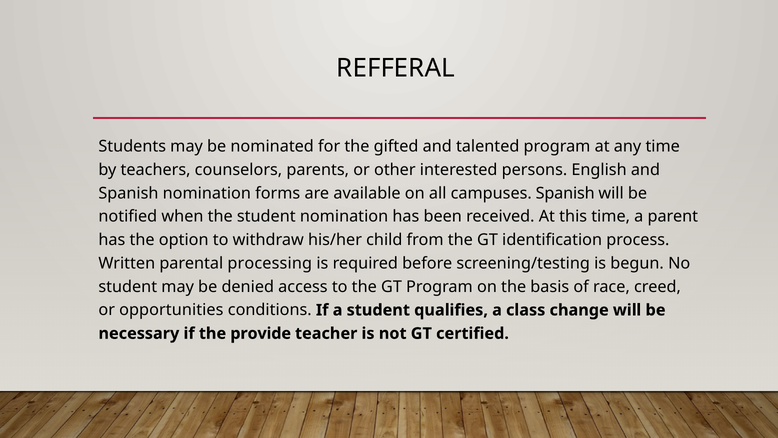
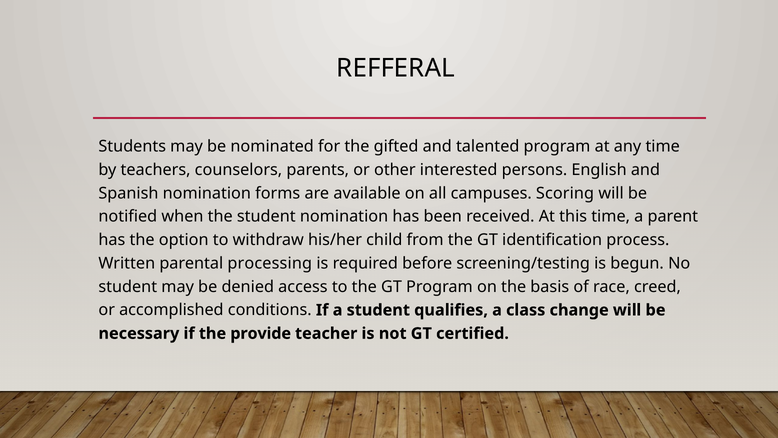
campuses Spanish: Spanish -> Scoring
opportunities: opportunities -> accomplished
